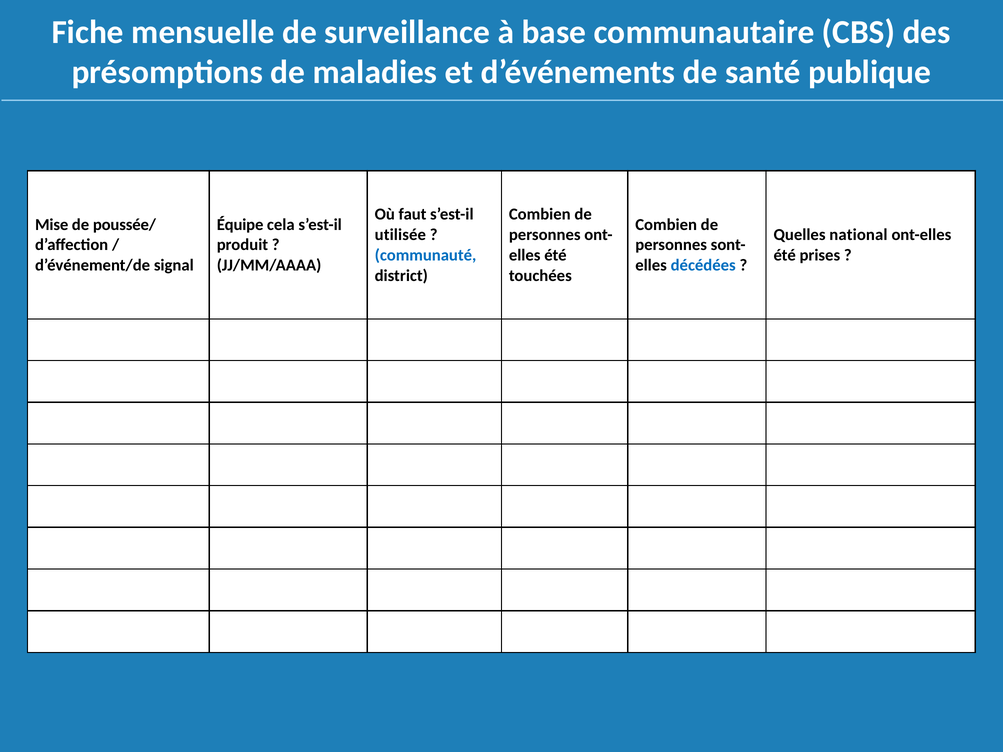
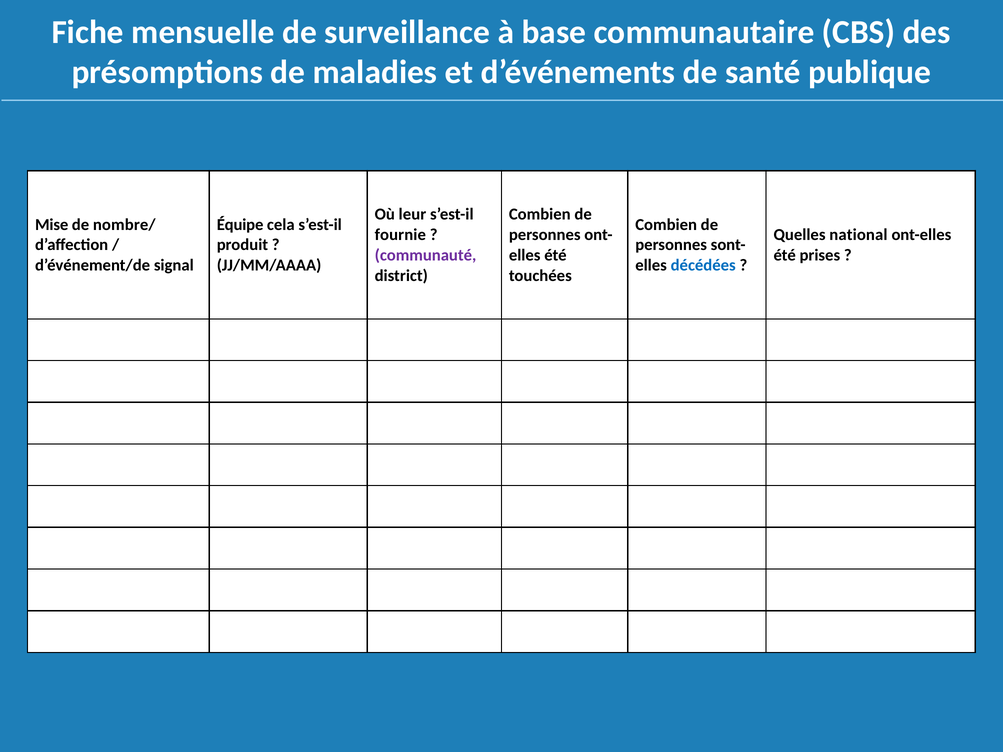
faut: faut -> leur
poussée/: poussée/ -> nombre/
utilisée: utilisée -> fournie
communauté colour: blue -> purple
